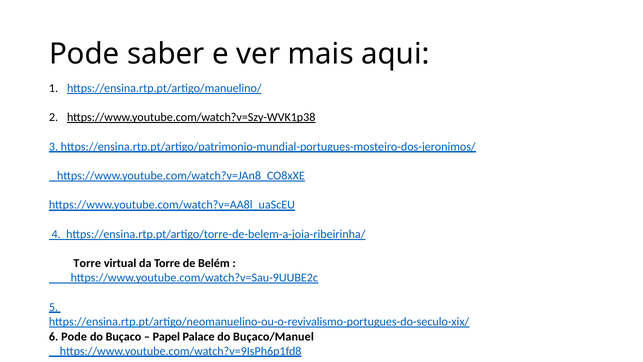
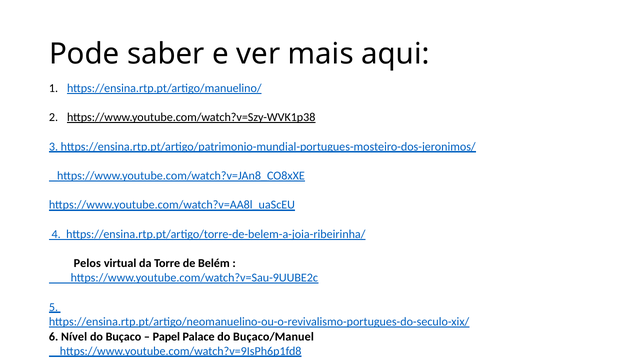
Torre at (87, 263): Torre -> Pelos
6 Pode: Pode -> Nível
